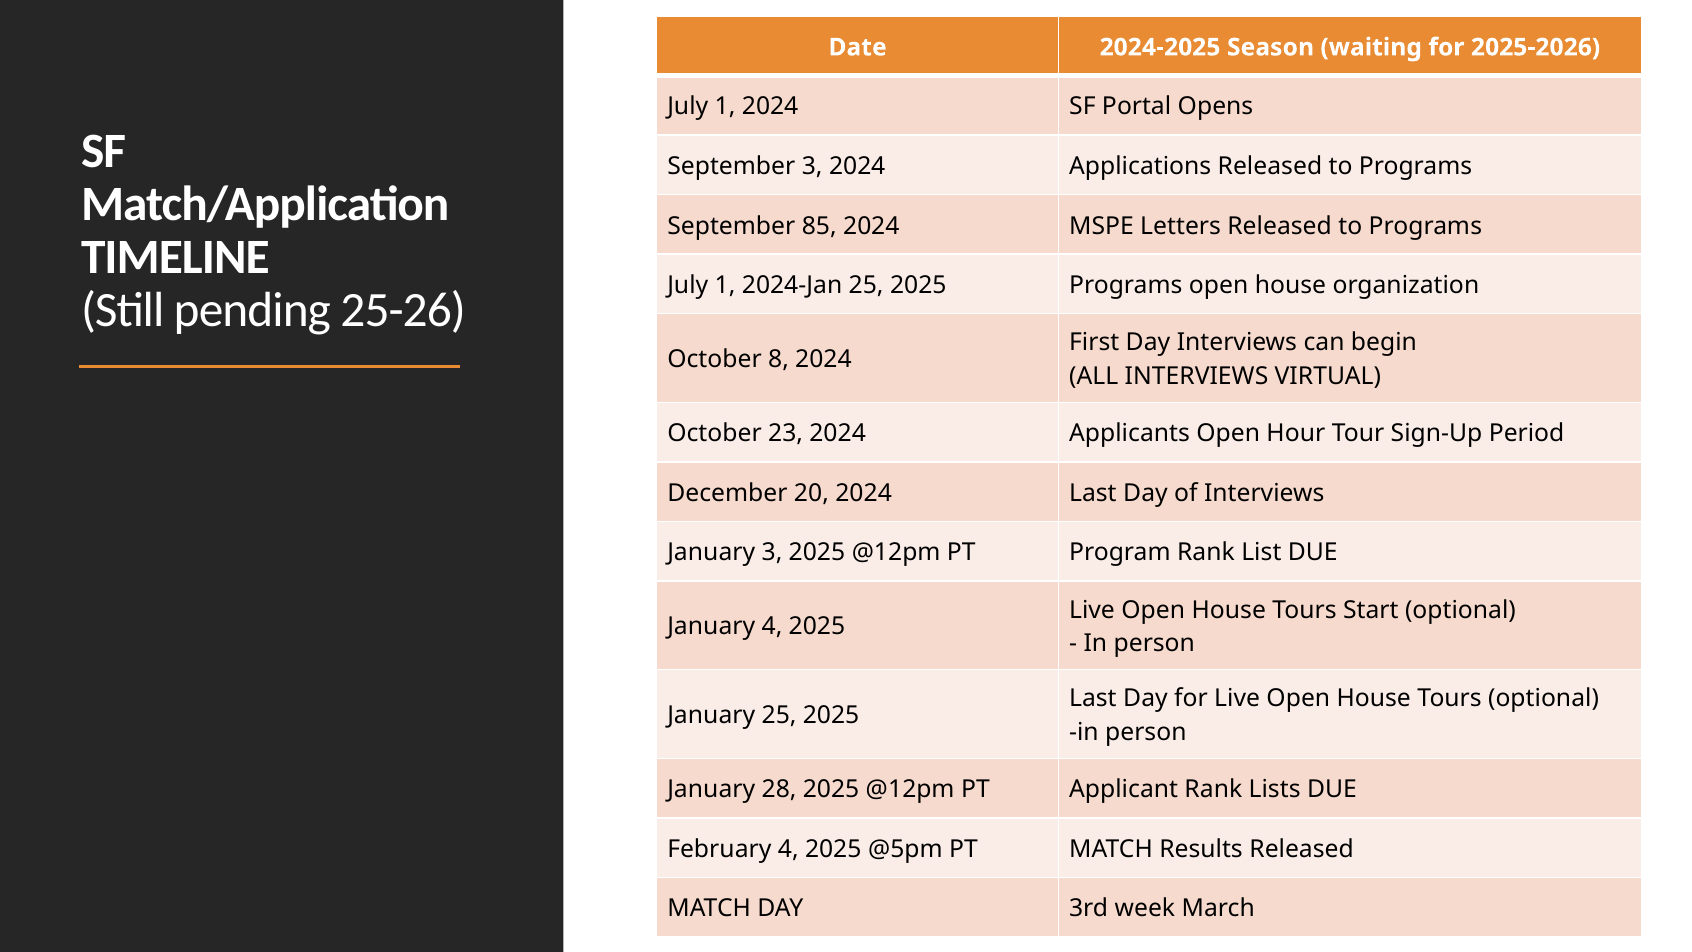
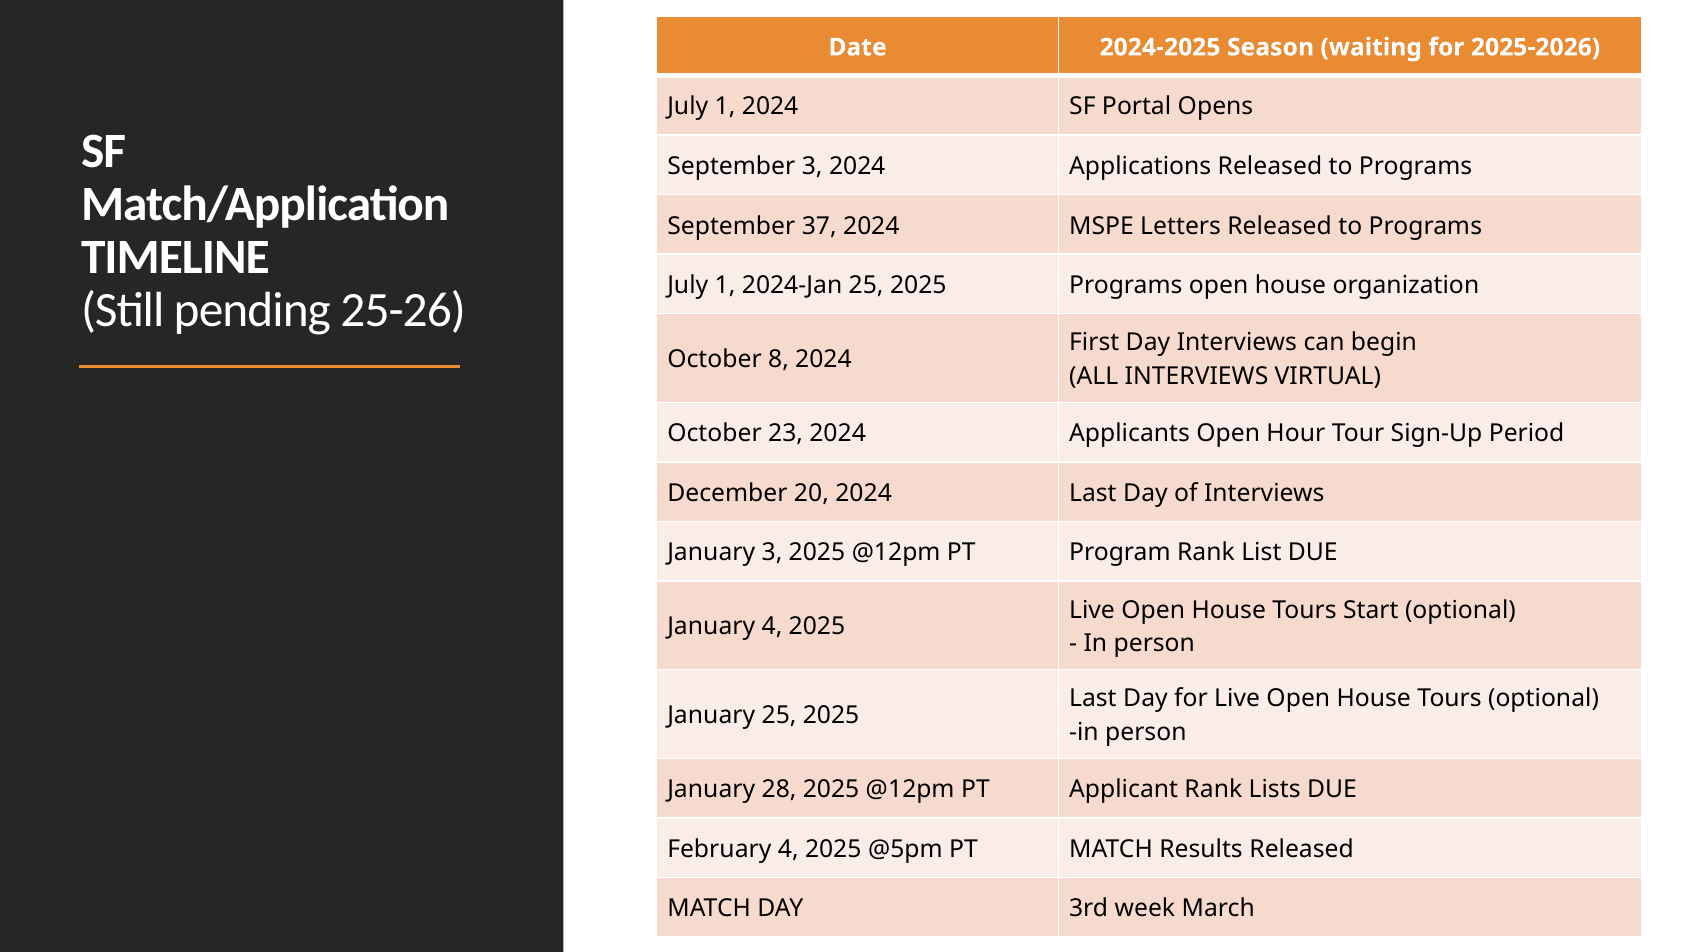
85: 85 -> 37
